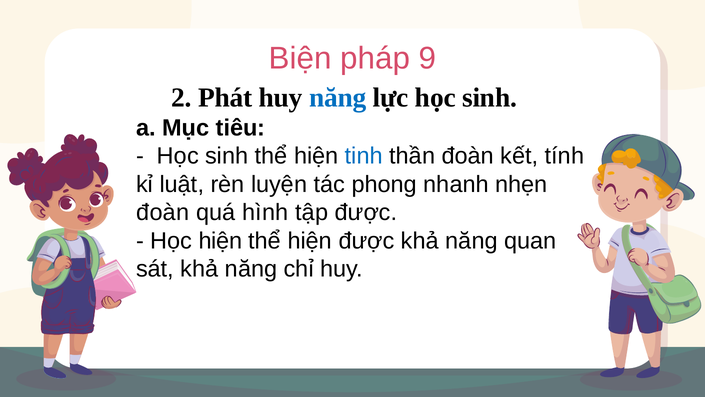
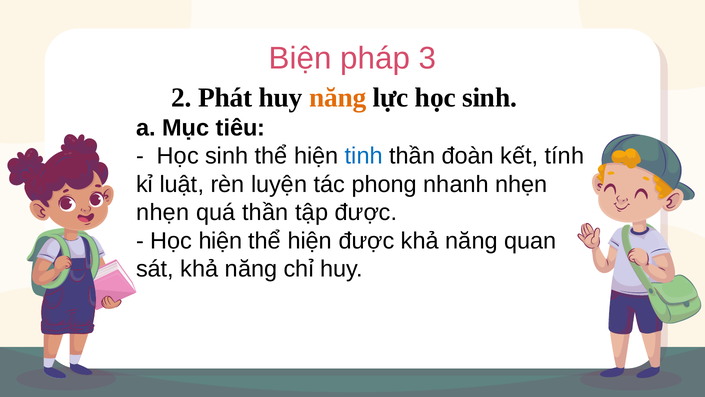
9: 9 -> 3
năng at (338, 97) colour: blue -> orange
đoàn at (163, 212): đoàn -> nhẹn
quá hình: hình -> thần
